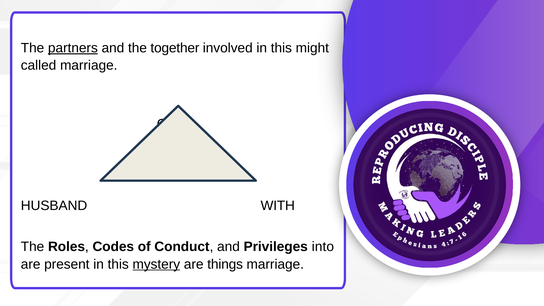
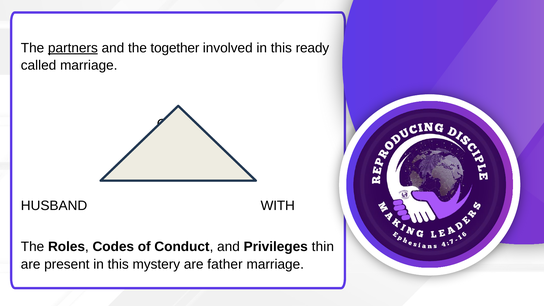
might: might -> ready
into: into -> thin
mystery underline: present -> none
things: things -> father
